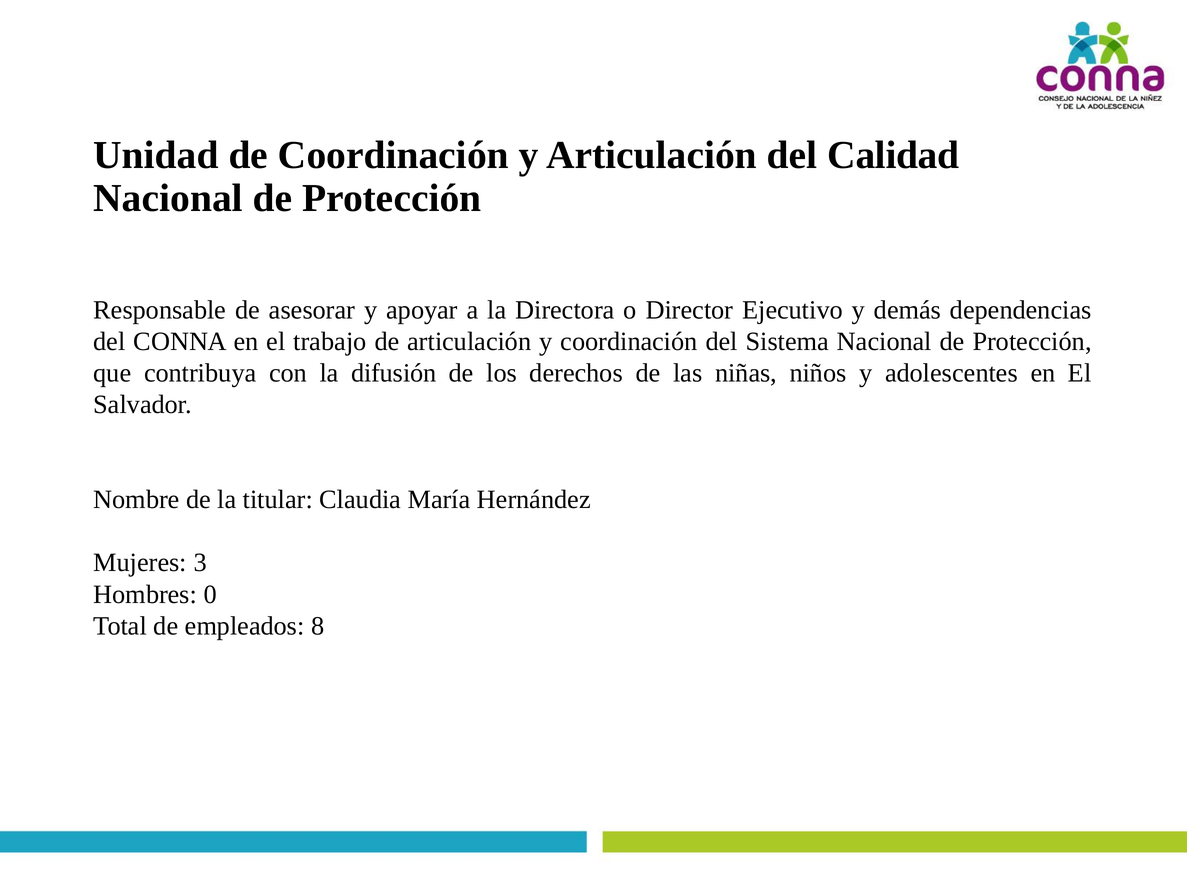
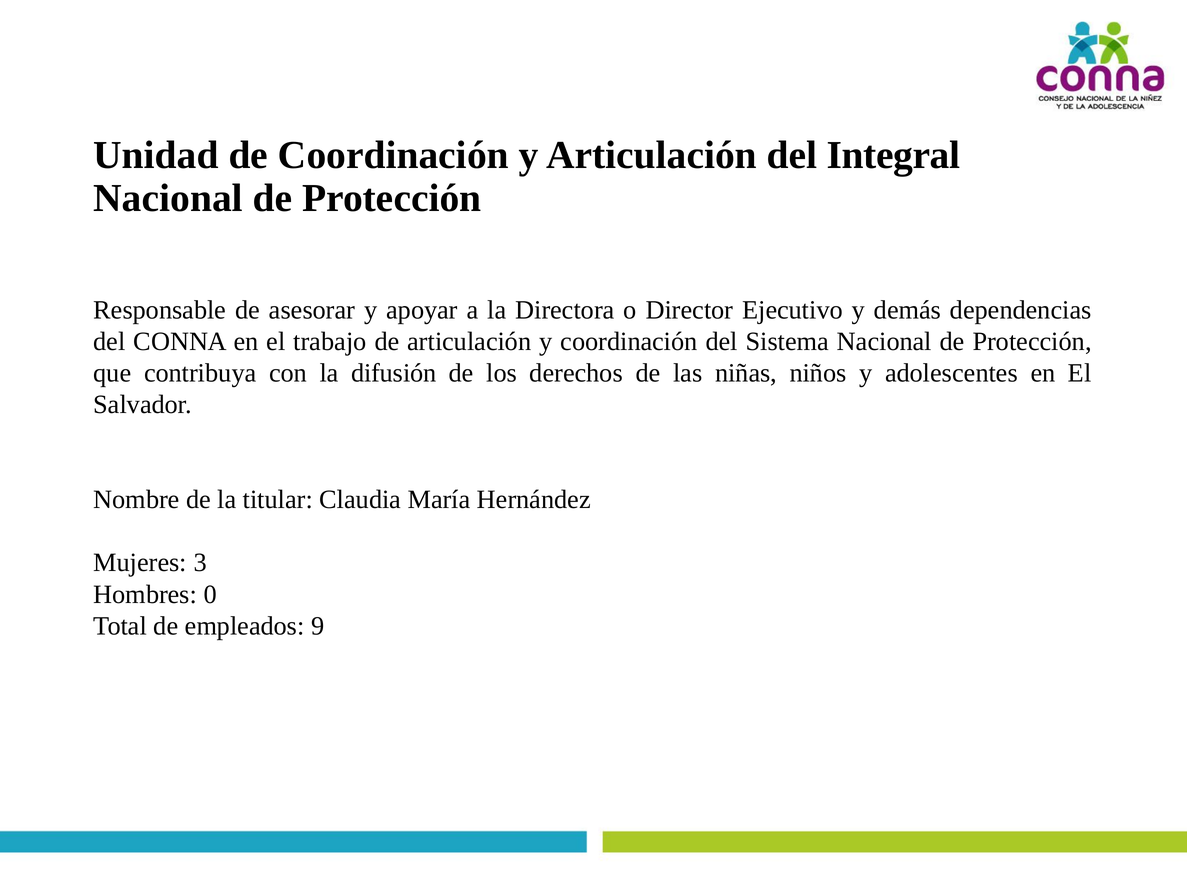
Calidad: Calidad -> Integral
8: 8 -> 9
